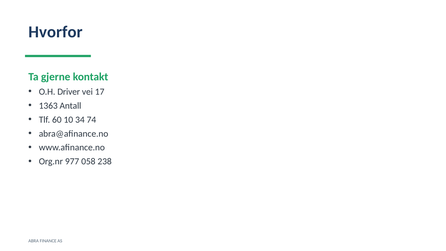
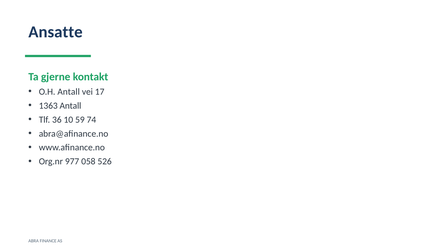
Hvorfor: Hvorfor -> Ansatte
O.H Driver: Driver -> Antall
60: 60 -> 36
34: 34 -> 59
238: 238 -> 526
